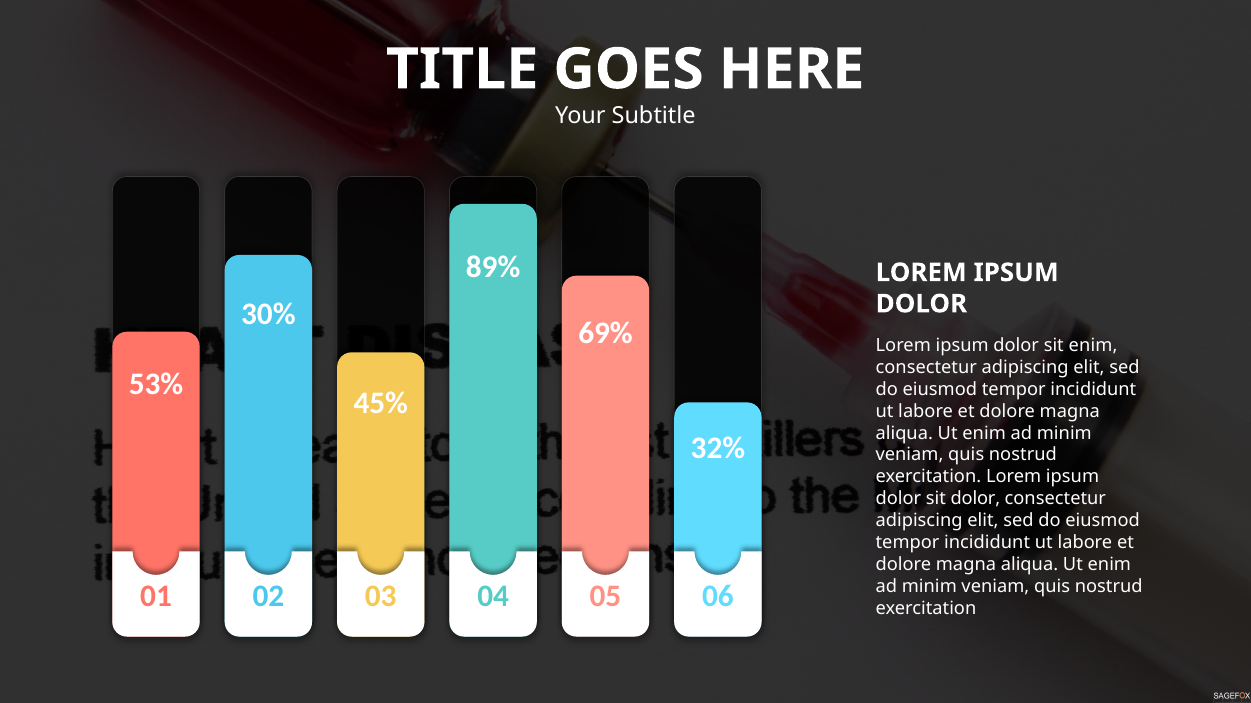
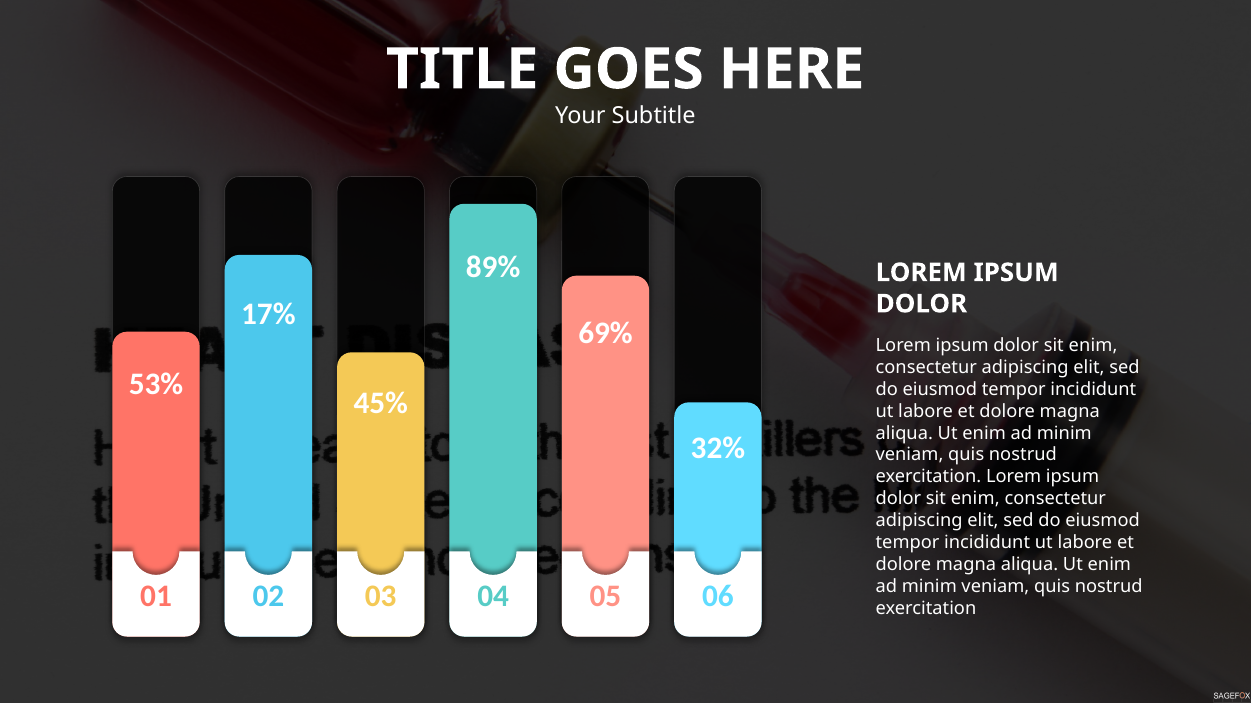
30%: 30% -> 17%
dolor at (975, 499): dolor -> enim
